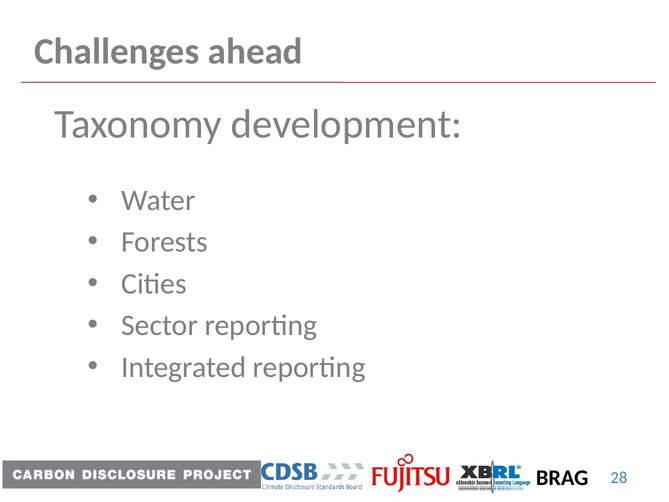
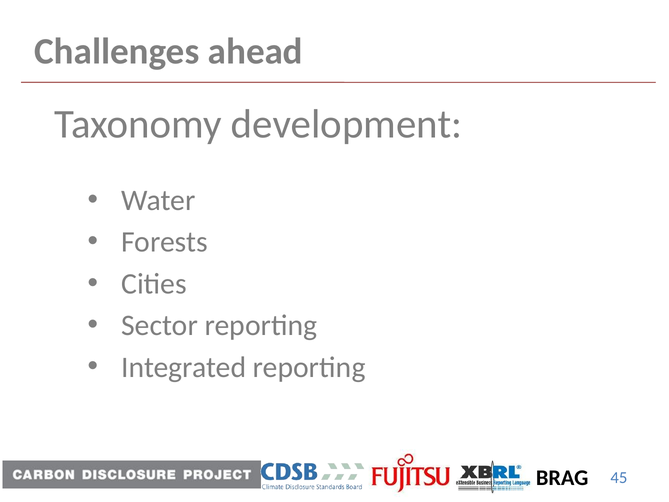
28: 28 -> 45
